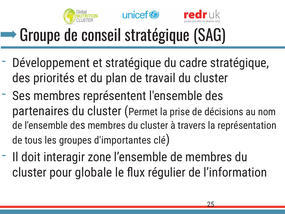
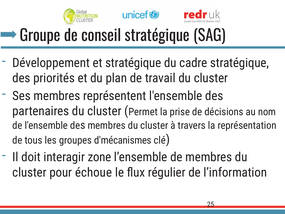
d'importantes: d'importantes -> d'mécanismes
globale: globale -> échoue
